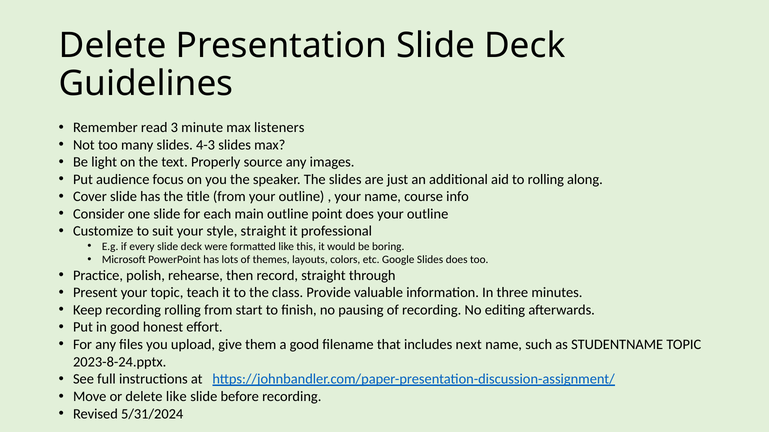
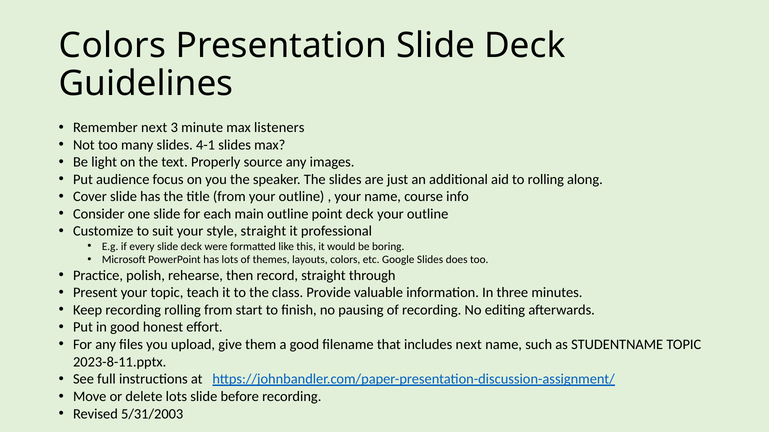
Delete at (113, 46): Delete -> Colors
Remember read: read -> next
4-3: 4-3 -> 4-1
point does: does -> deck
2023-8-24.pptx: 2023-8-24.pptx -> 2023-8-11.pptx
delete like: like -> lots
5/31/2024: 5/31/2024 -> 5/31/2003
